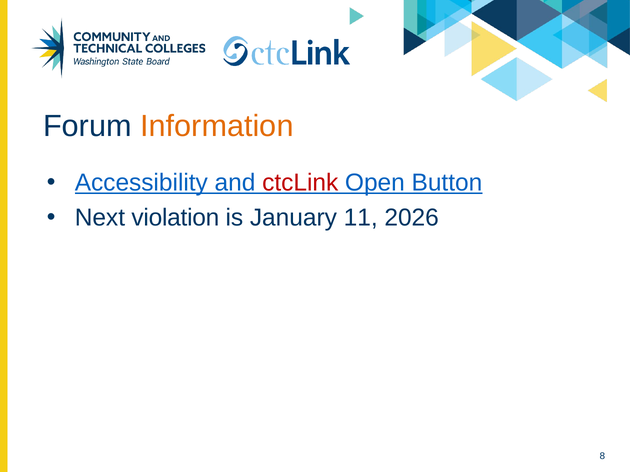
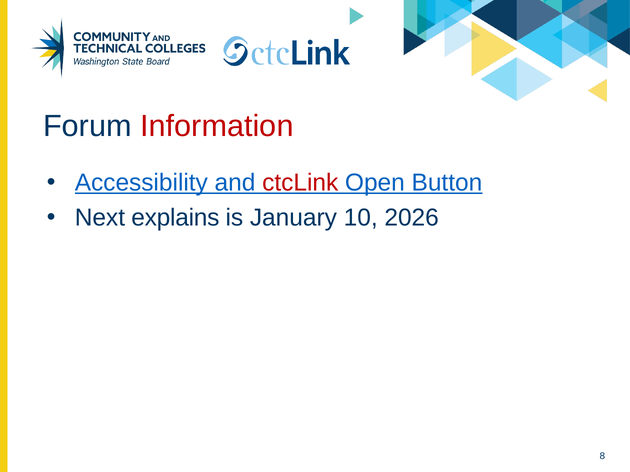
Information colour: orange -> red
violation: violation -> explains
11: 11 -> 10
